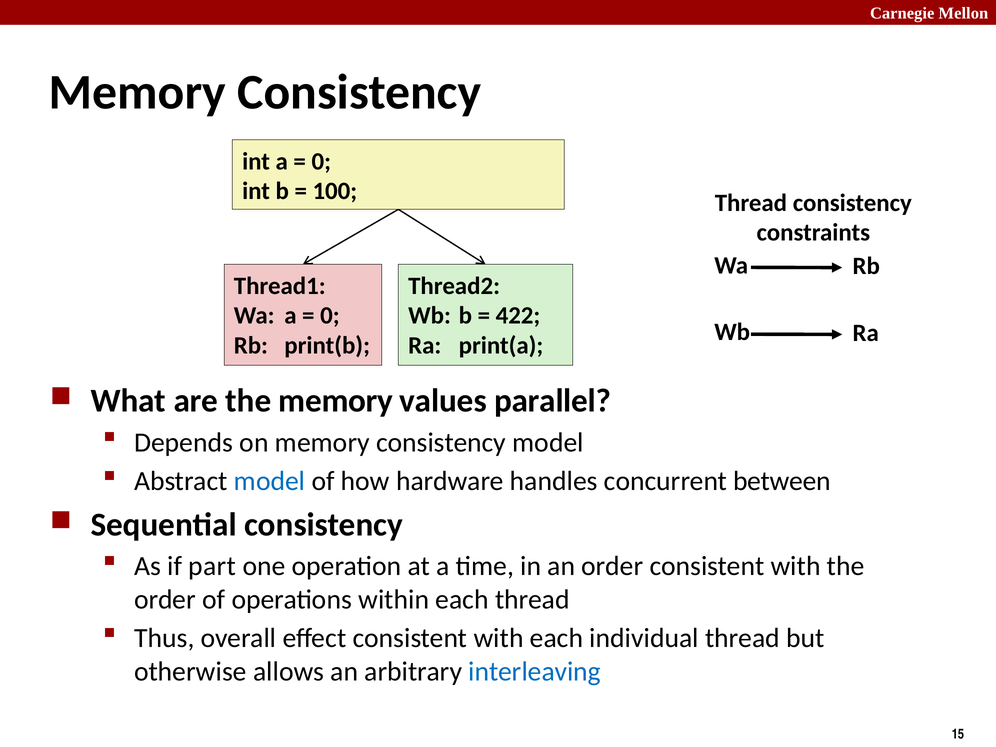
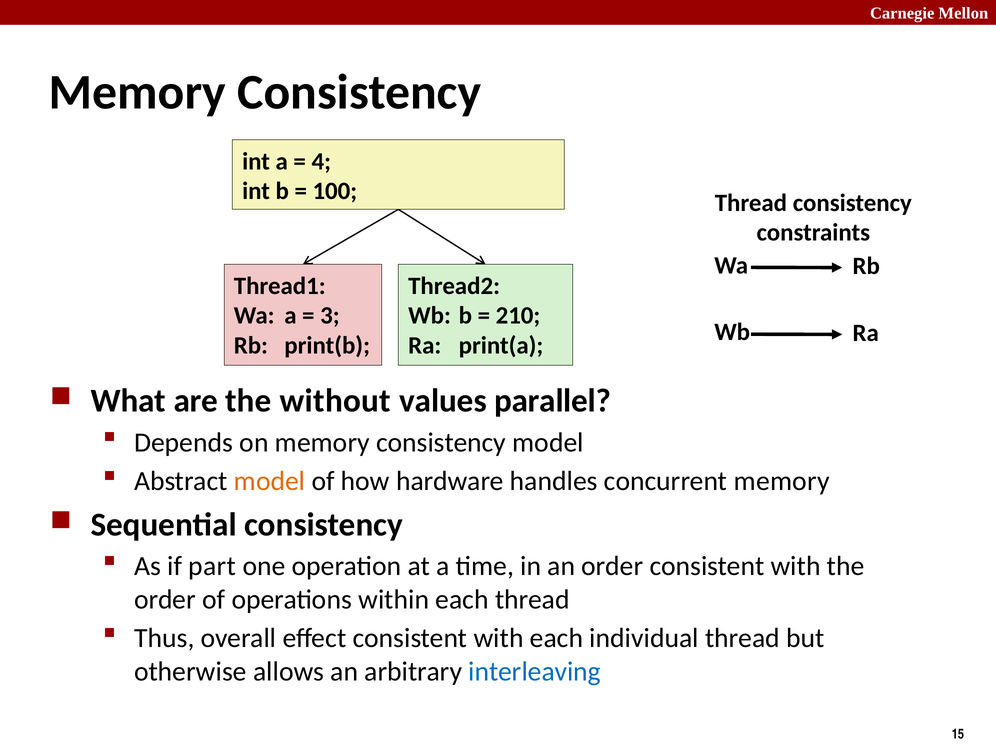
0 at (321, 161): 0 -> 4
0 at (330, 316): 0 -> 3
422: 422 -> 210
the memory: memory -> without
model at (270, 481) colour: blue -> orange
concurrent between: between -> memory
